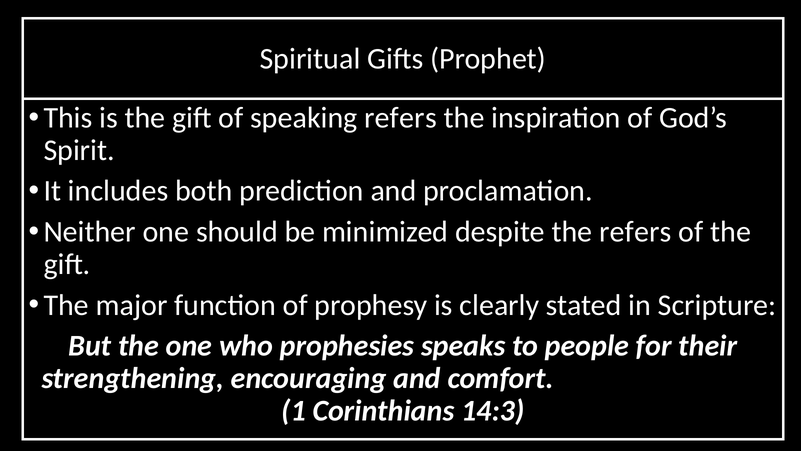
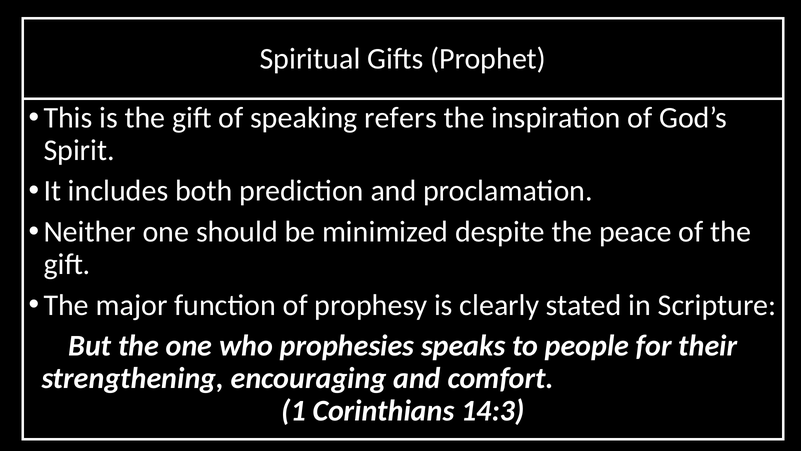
the refers: refers -> peace
